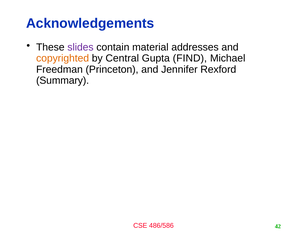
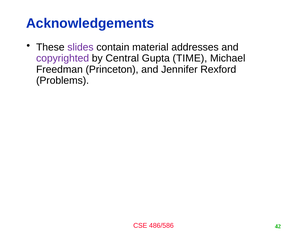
copyrighted colour: orange -> purple
FIND: FIND -> TIME
Summary: Summary -> Problems
